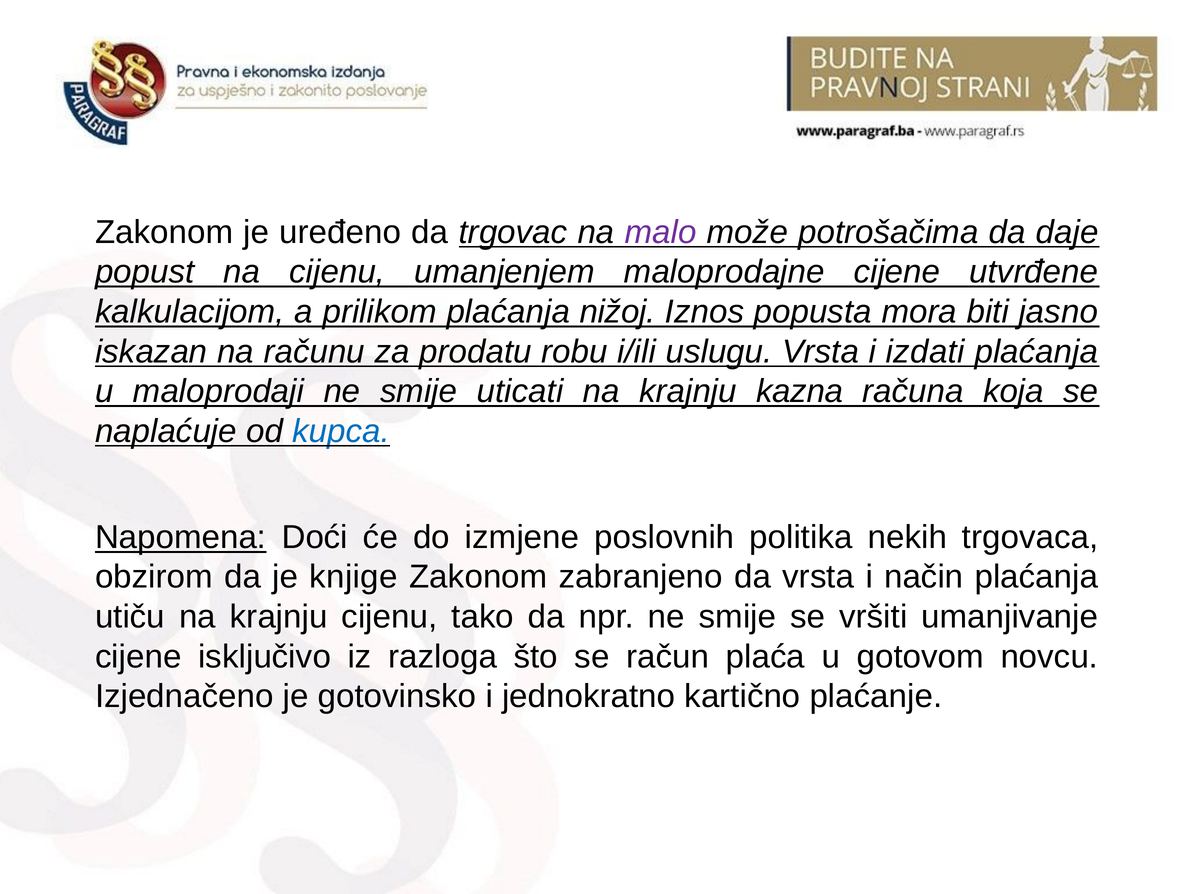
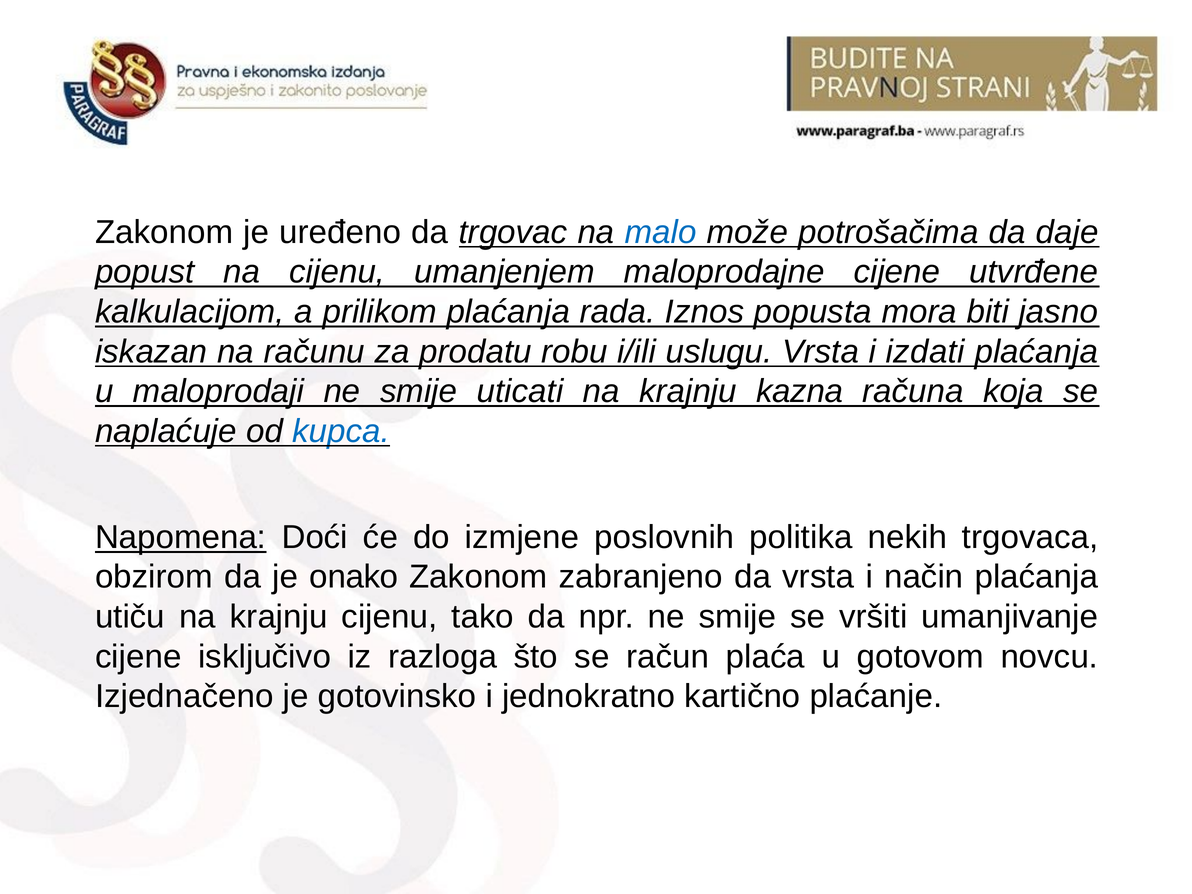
malo colour: purple -> blue
nižoj: nižoj -> rada
knjige: knjige -> onako
